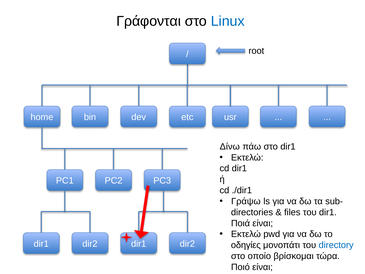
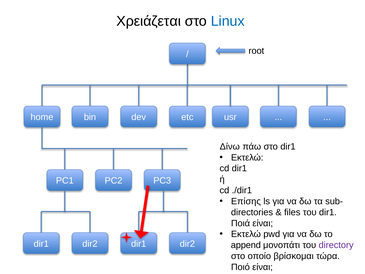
Γράφονται: Γράφονται -> Χρειάζεται
Γράψω: Γράψω -> Επίσης
οδηγίες: οδηγίες -> append
directory colour: blue -> purple
